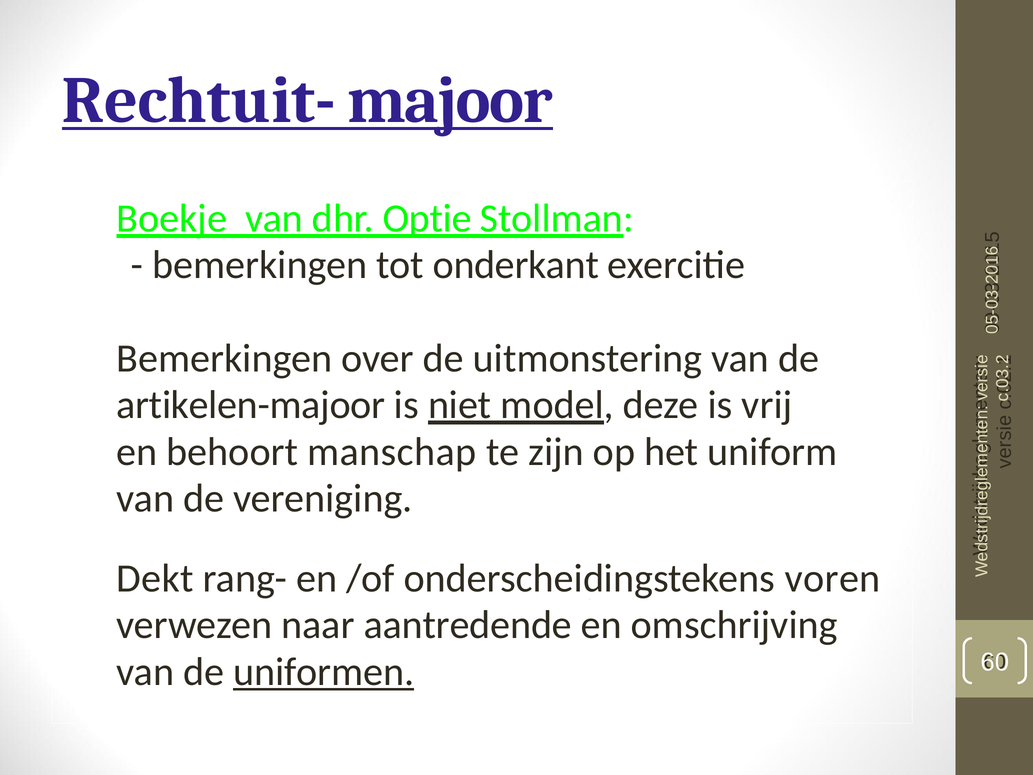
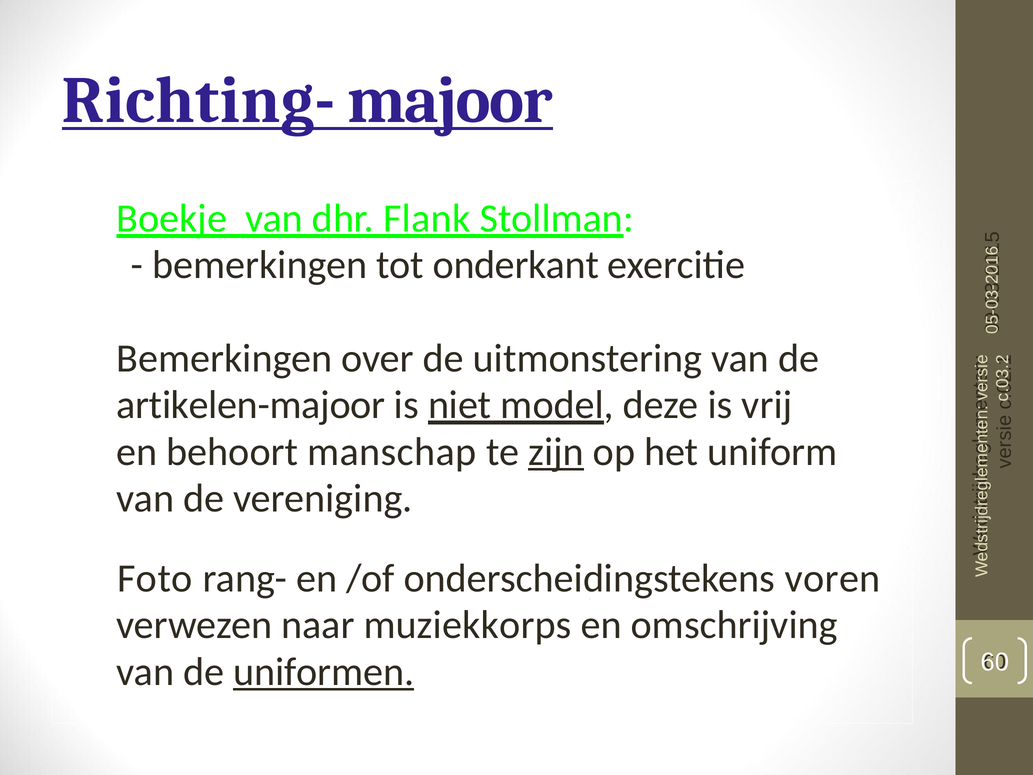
Rechtuit-: Rechtuit- -> Richting-
Optie: Optie -> Flank
zijn underline: none -> present
Dekt: Dekt -> Foto
aantredende: aantredende -> muziekkorps
